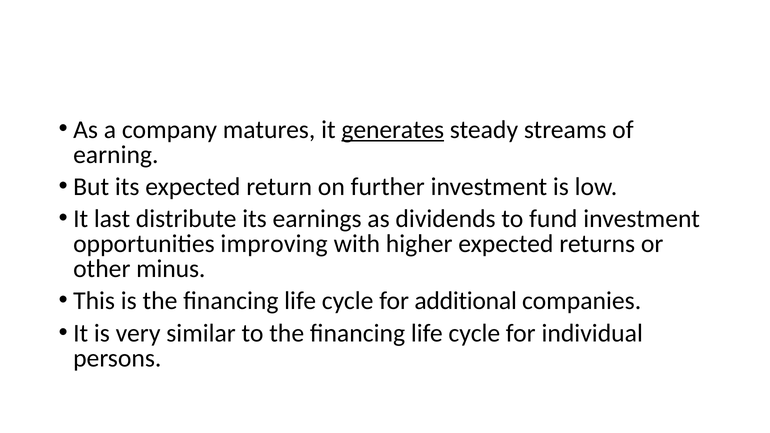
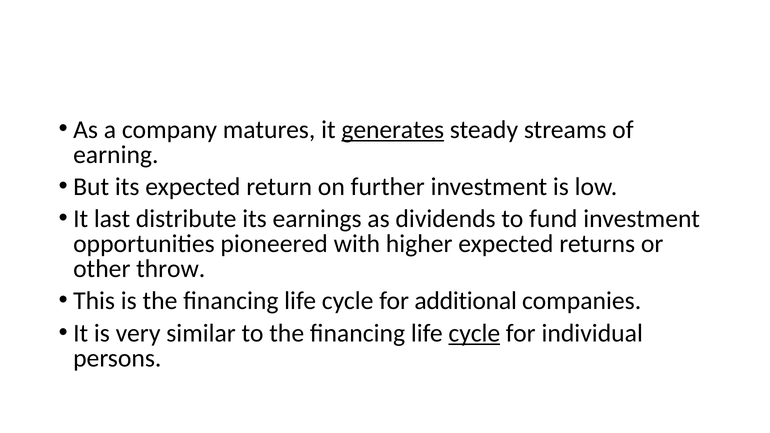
improving: improving -> pioneered
minus: minus -> throw
cycle at (474, 333) underline: none -> present
